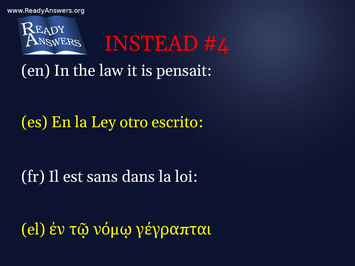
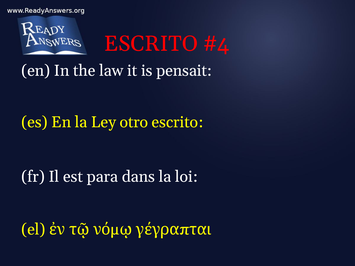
INSTEAD at (151, 44): INSTEAD -> ESCRITO
sans: sans -> para
